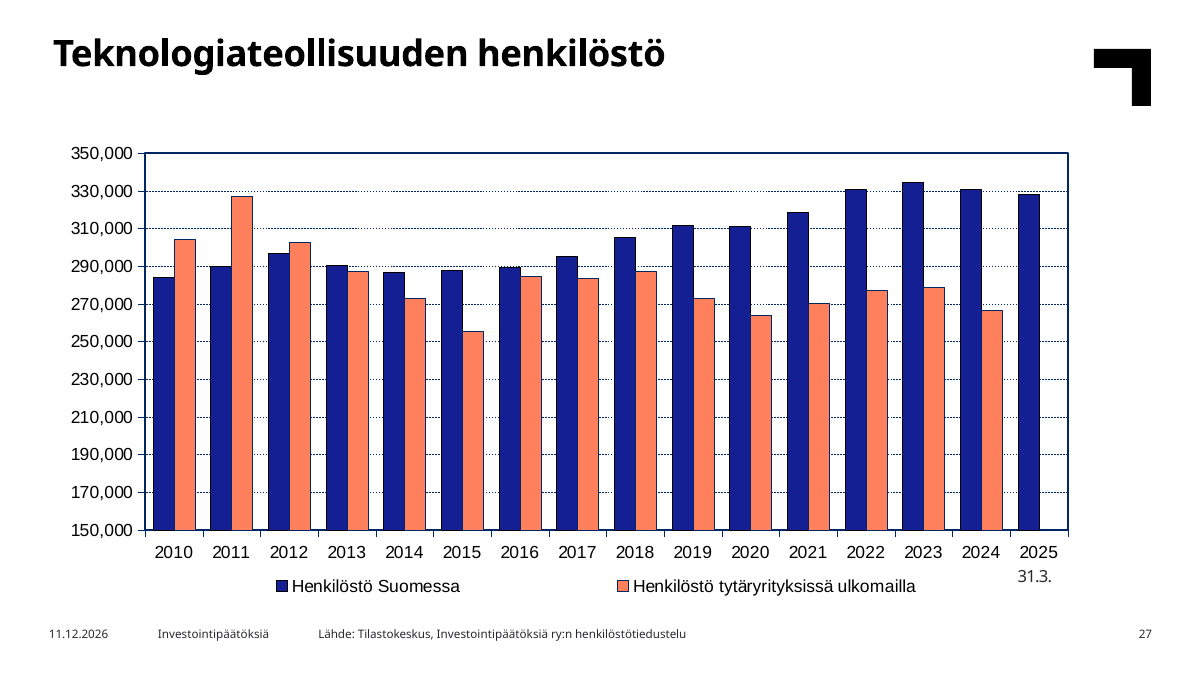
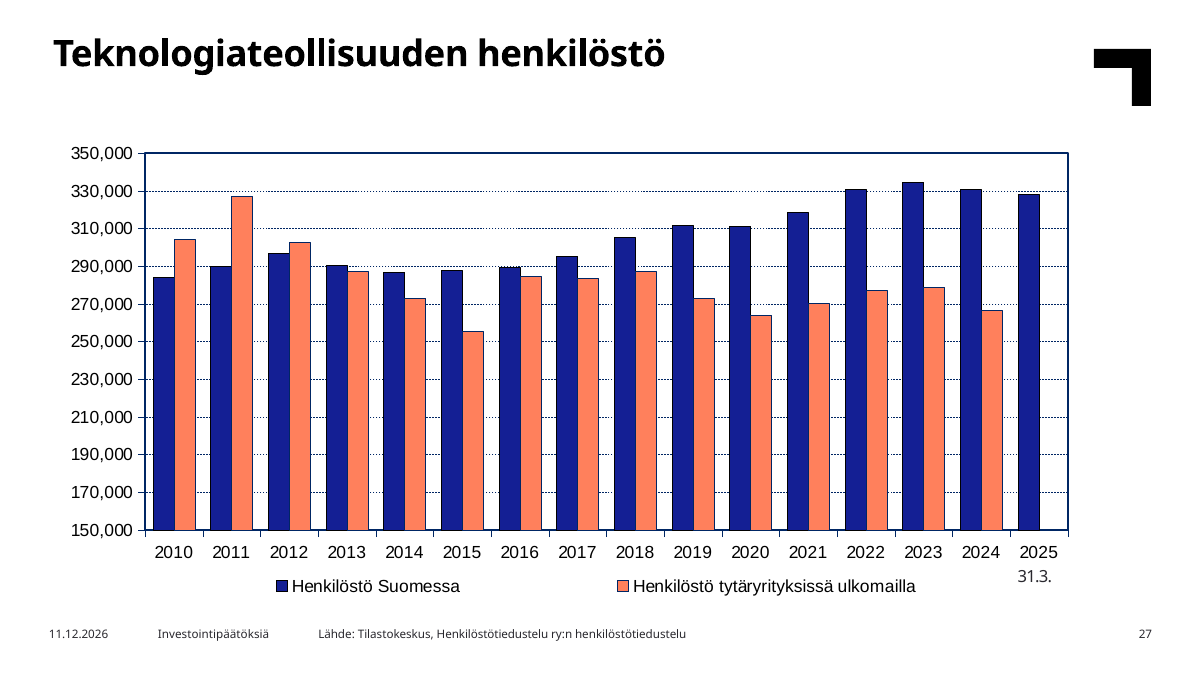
Tilastokeskus Investointipäätöksiä: Investointipäätöksiä -> Henkilöstötiedustelu
